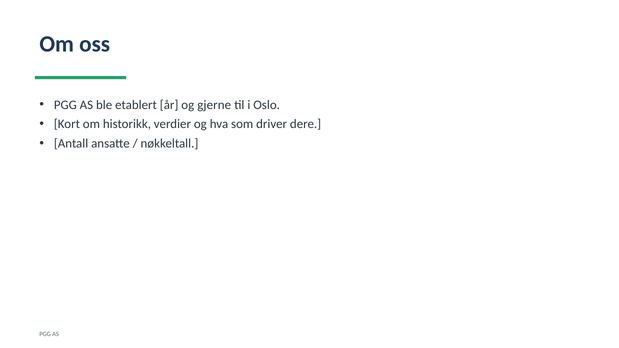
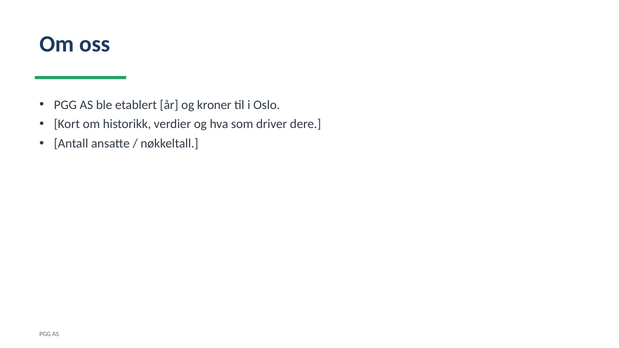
gjerne: gjerne -> kroner
